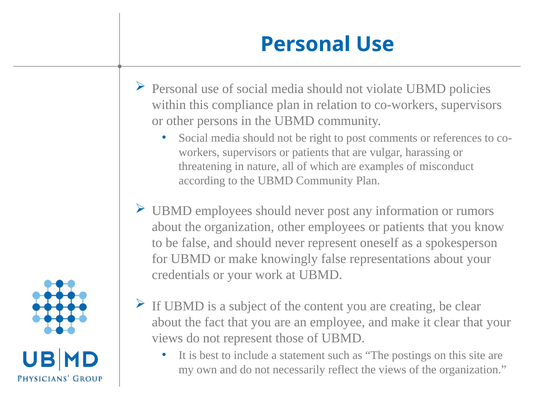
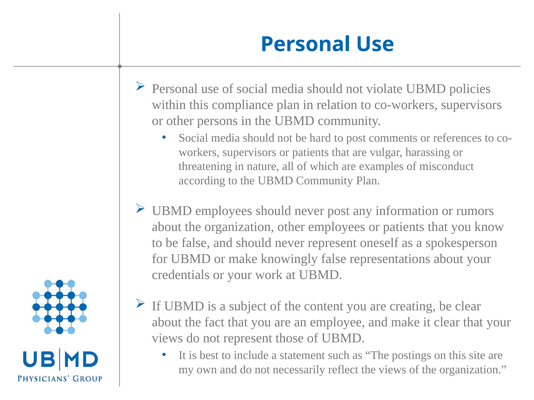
right: right -> hard
